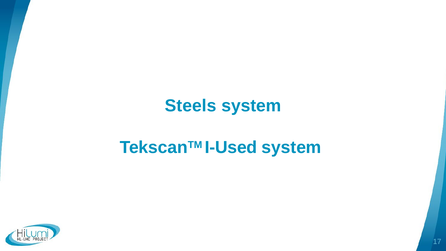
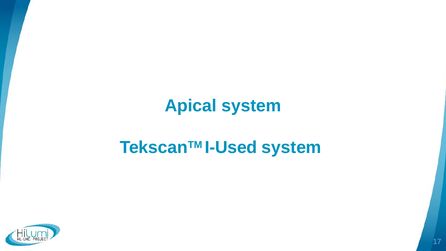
Steels: Steels -> Apical
